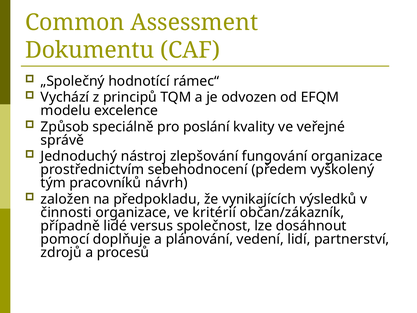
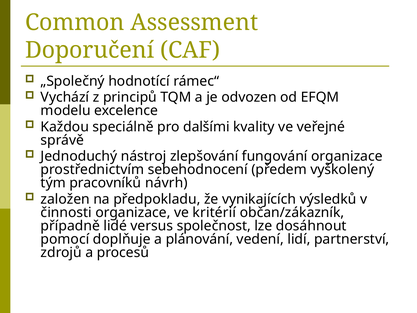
Dokumentu: Dokumentu -> Doporučení
Způsob: Způsob -> Každou
poslání: poslání -> dalšími
